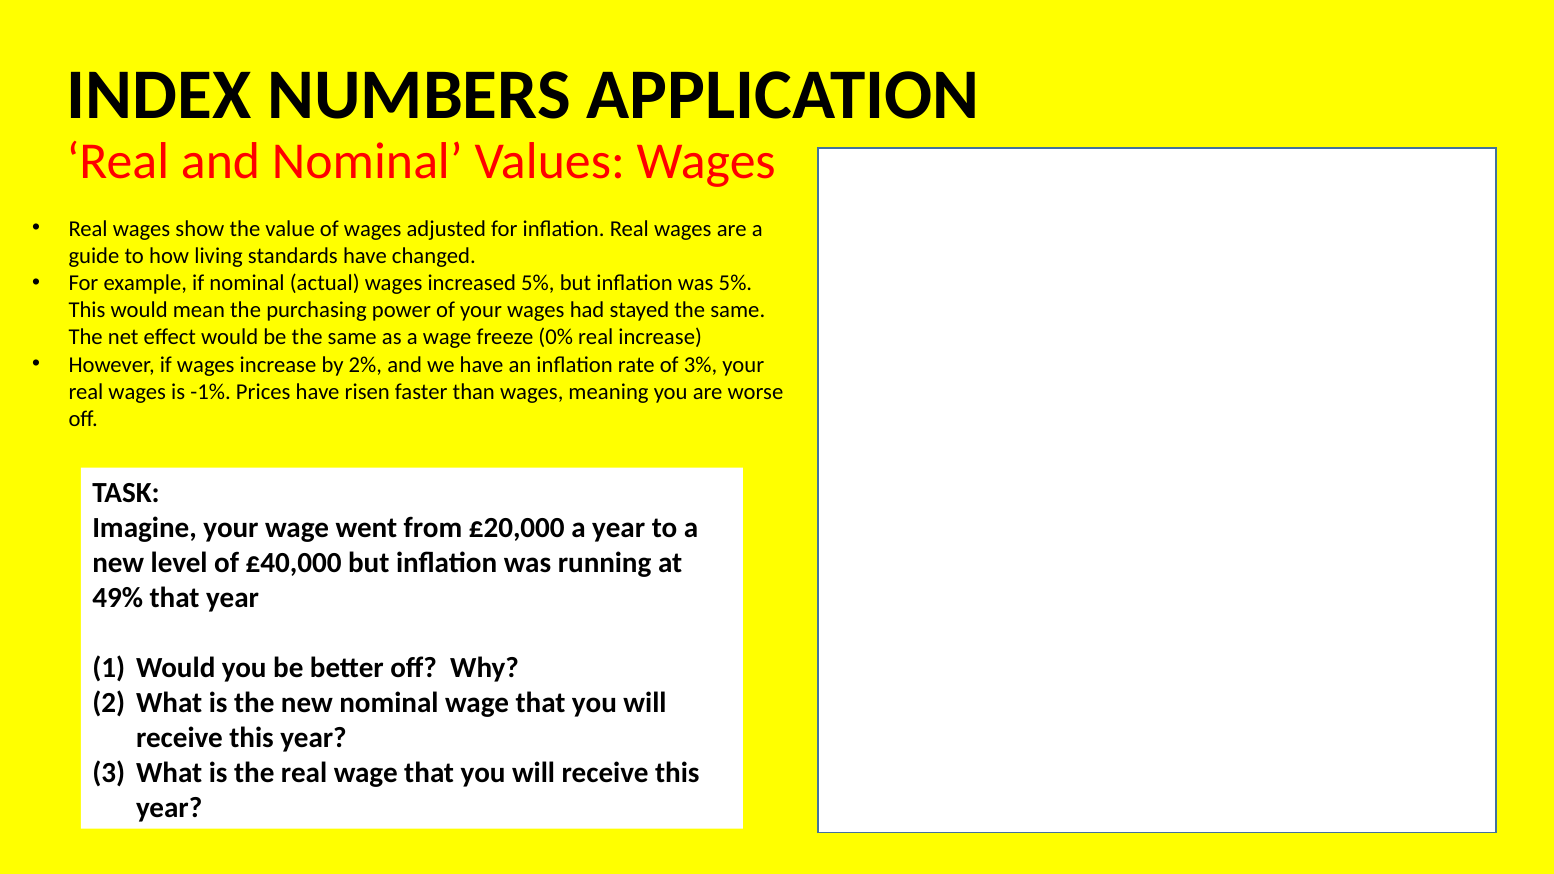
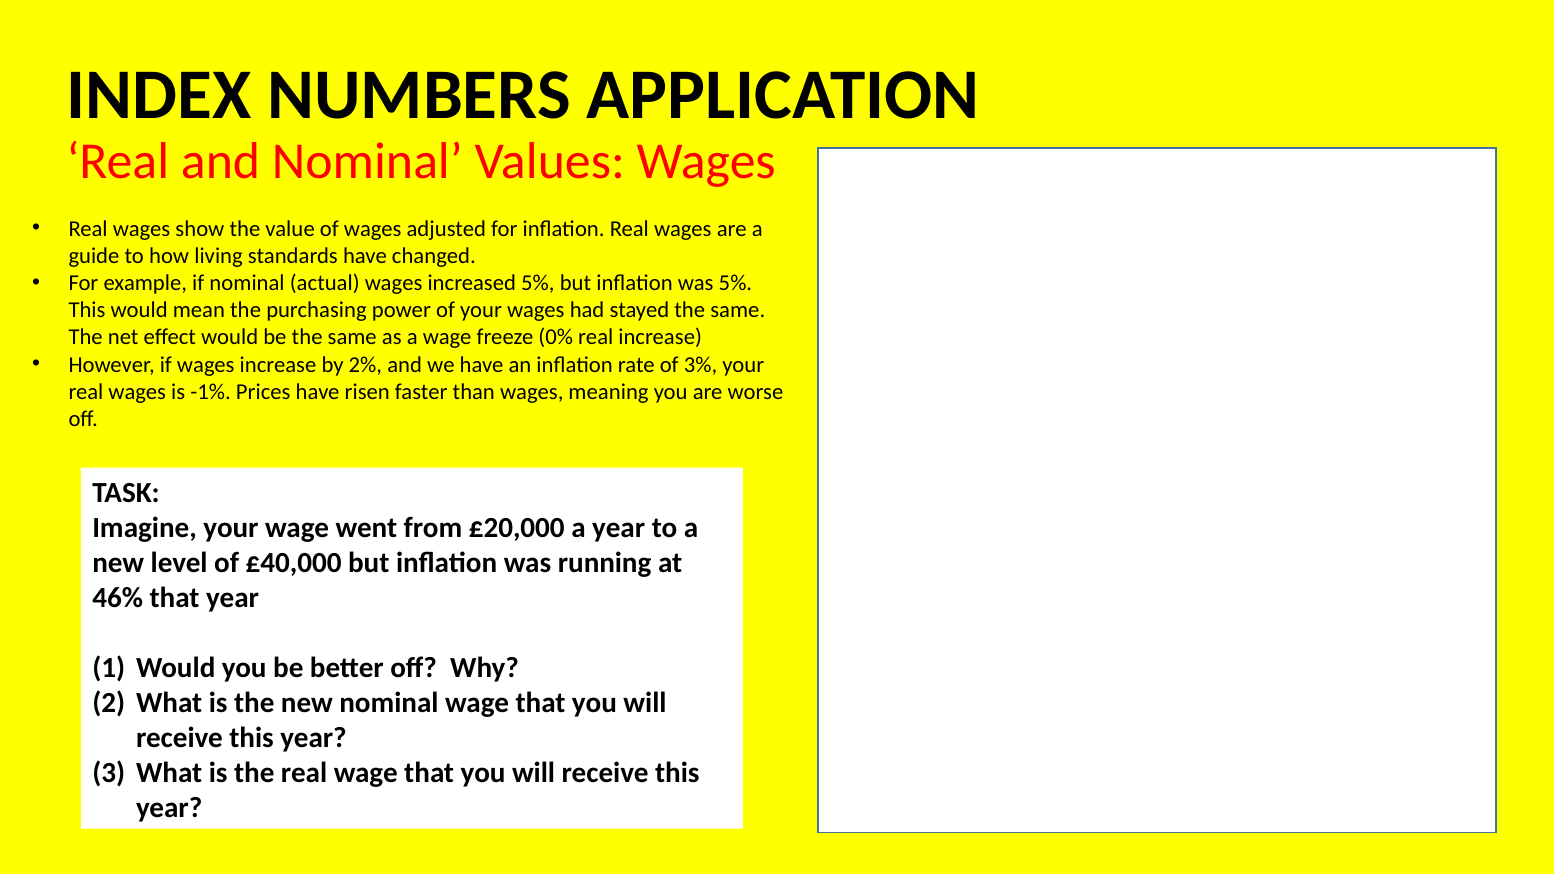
49%: 49% -> 46%
